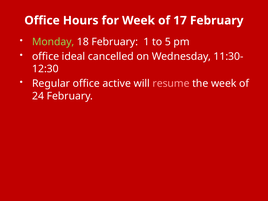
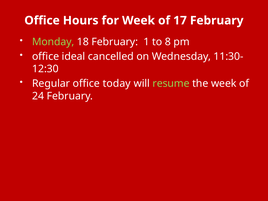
5: 5 -> 8
active: active -> today
resume colour: pink -> light green
